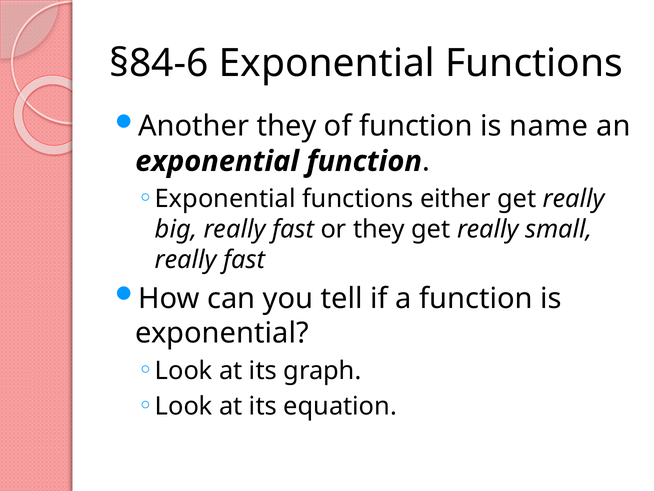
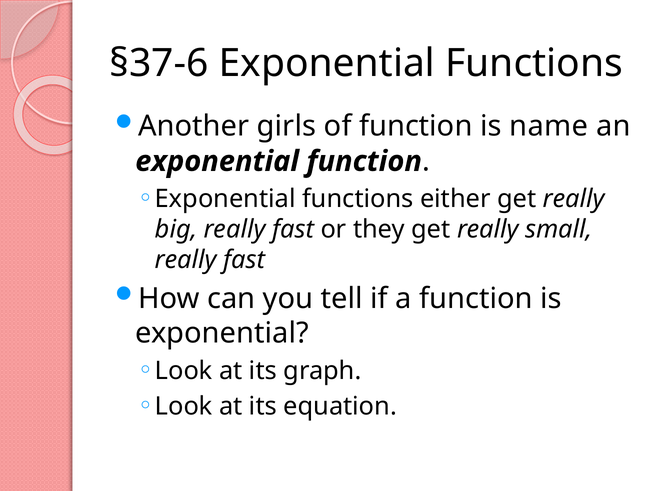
§84-6: §84-6 -> §37-6
Another they: they -> girls
